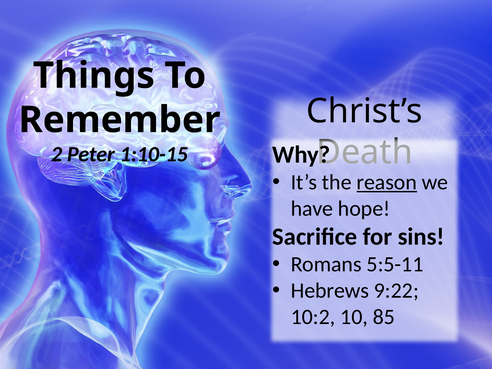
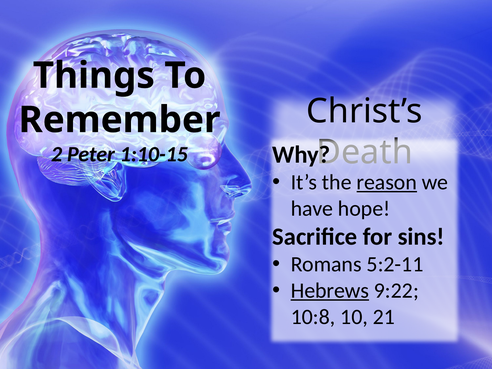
5:5-11: 5:5-11 -> 5:2-11
Hebrews underline: none -> present
10:2: 10:2 -> 10:8
85: 85 -> 21
